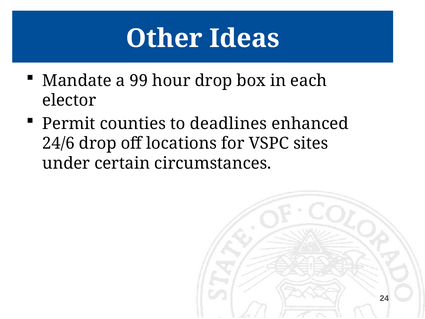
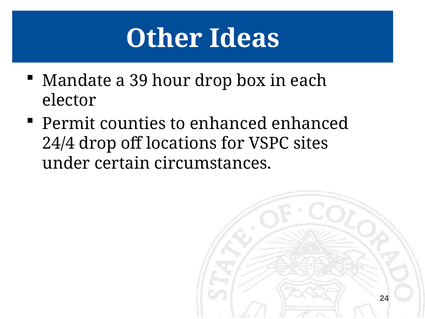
99: 99 -> 39
to deadlines: deadlines -> enhanced
24/6: 24/6 -> 24/4
